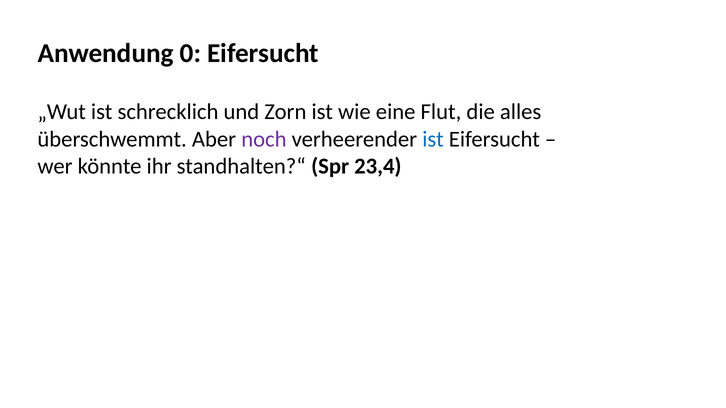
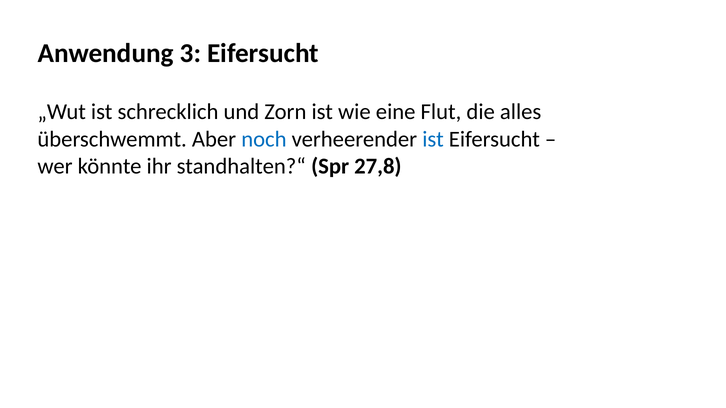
0: 0 -> 3
noch colour: purple -> blue
23,4: 23,4 -> 27,8
